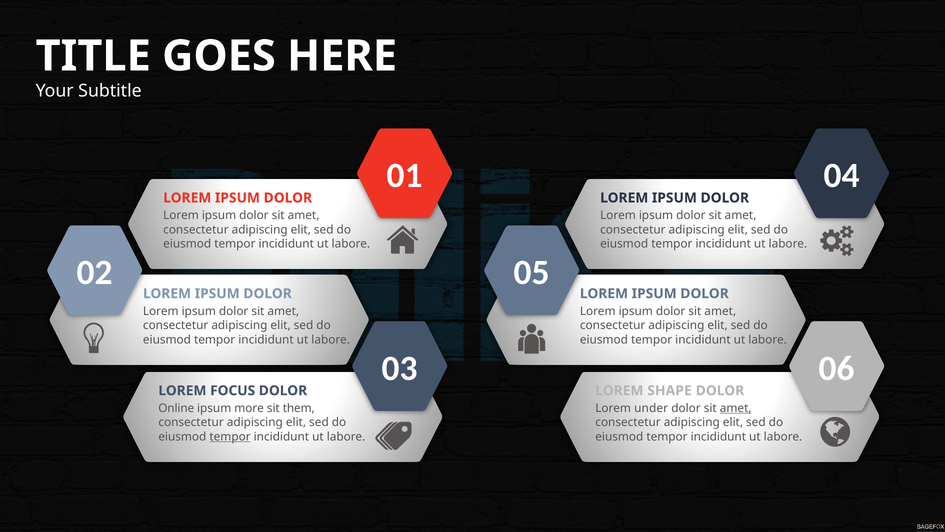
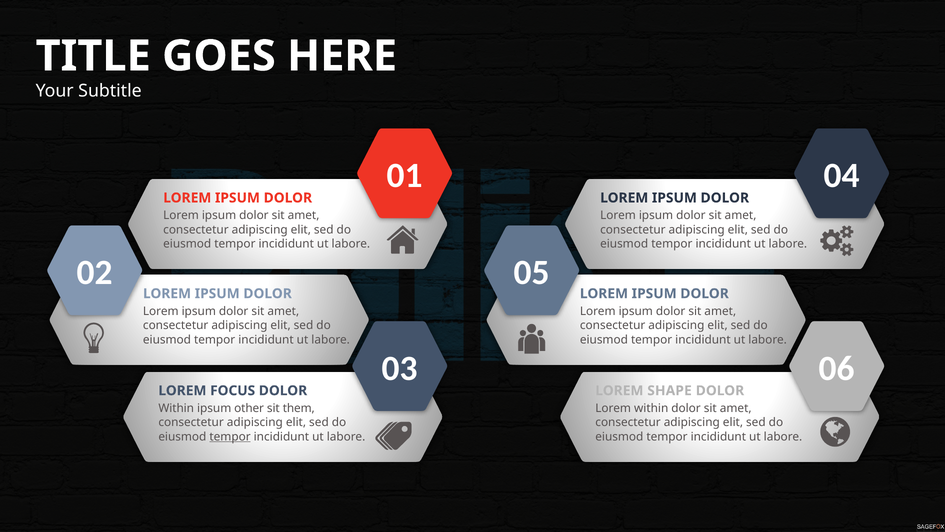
Online at (176, 408): Online -> Within
more: more -> other
Lorem under: under -> within
amet at (736, 408) underline: present -> none
